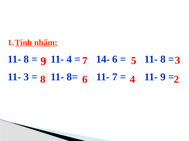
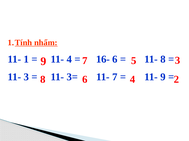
8 at (26, 60): 8 -> 1
14-: 14- -> 16-
8=: 8= -> 3=
